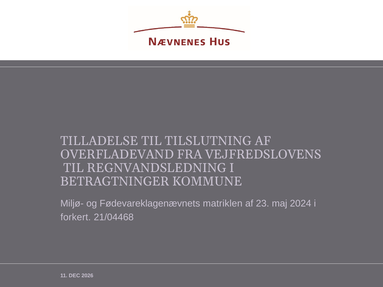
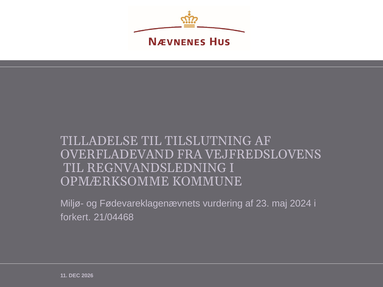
BETRAGTNINGER: BETRAGTNINGER -> OPMÆRKSOMME
matriklen: matriklen -> vurdering
